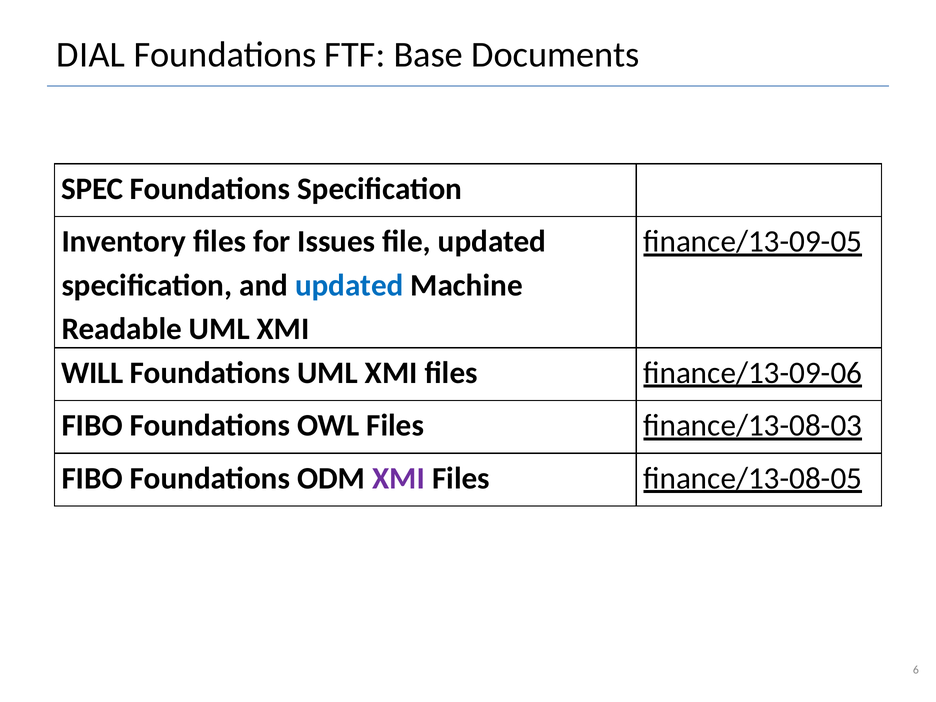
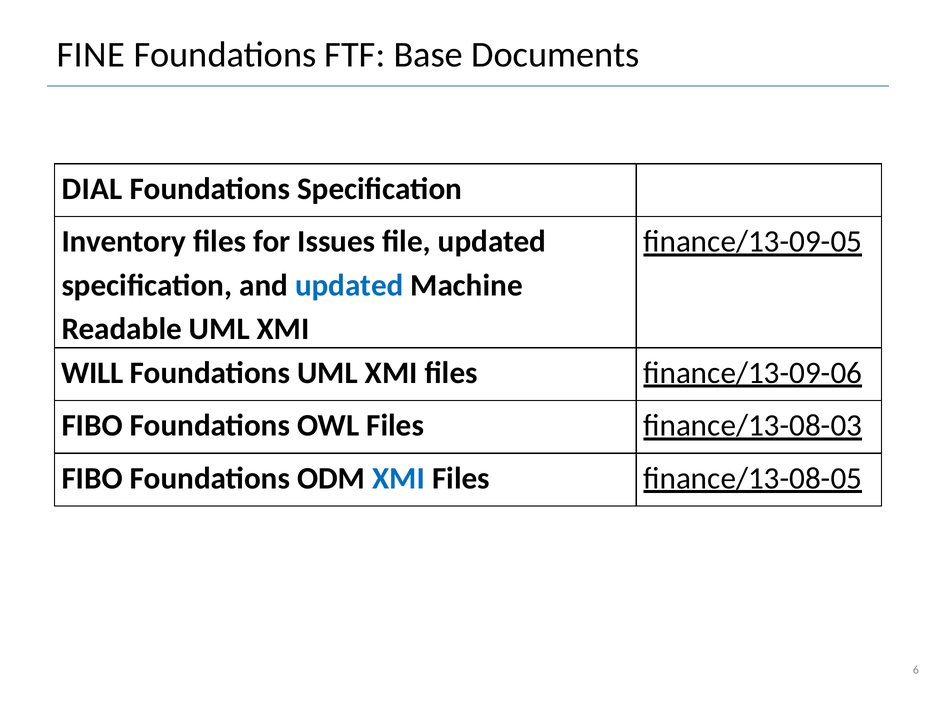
DIAL: DIAL -> FINE
SPEC: SPEC -> DIAL
XMI at (399, 478) colour: purple -> blue
